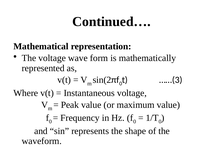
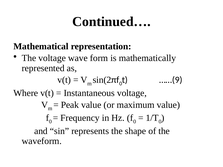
……(3: ……(3 -> ……(9
